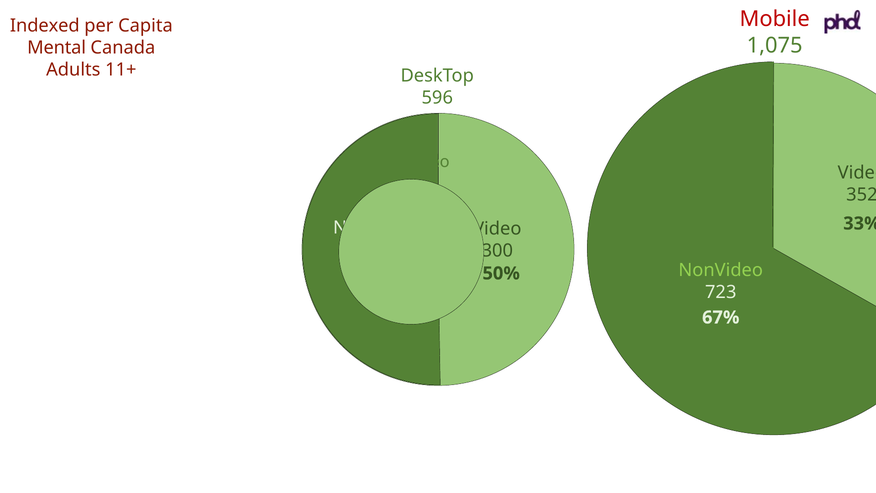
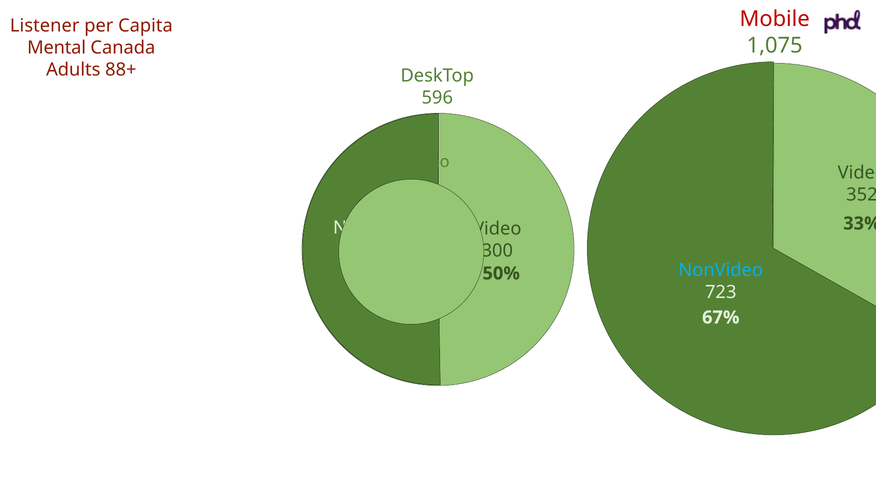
Indexed: Indexed -> Listener
11+: 11+ -> 88+
NonVideo at (721, 270) colour: light green -> light blue
